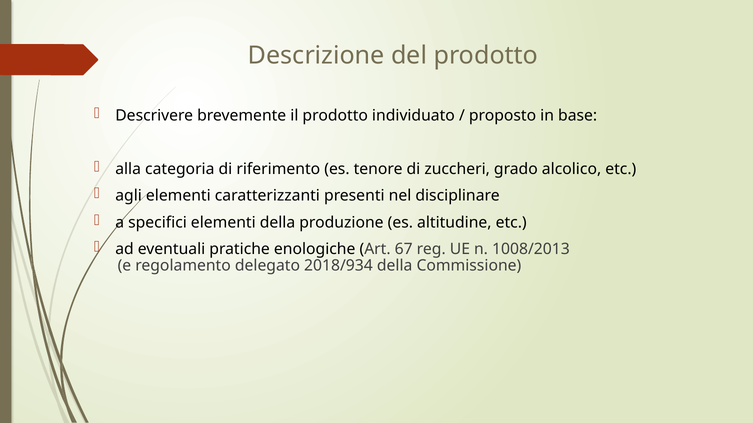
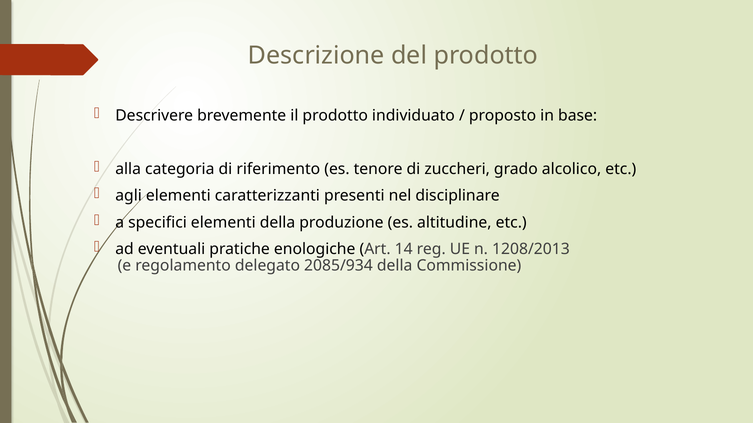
67: 67 -> 14
1008/2013: 1008/2013 -> 1208/2013
2018/934: 2018/934 -> 2085/934
